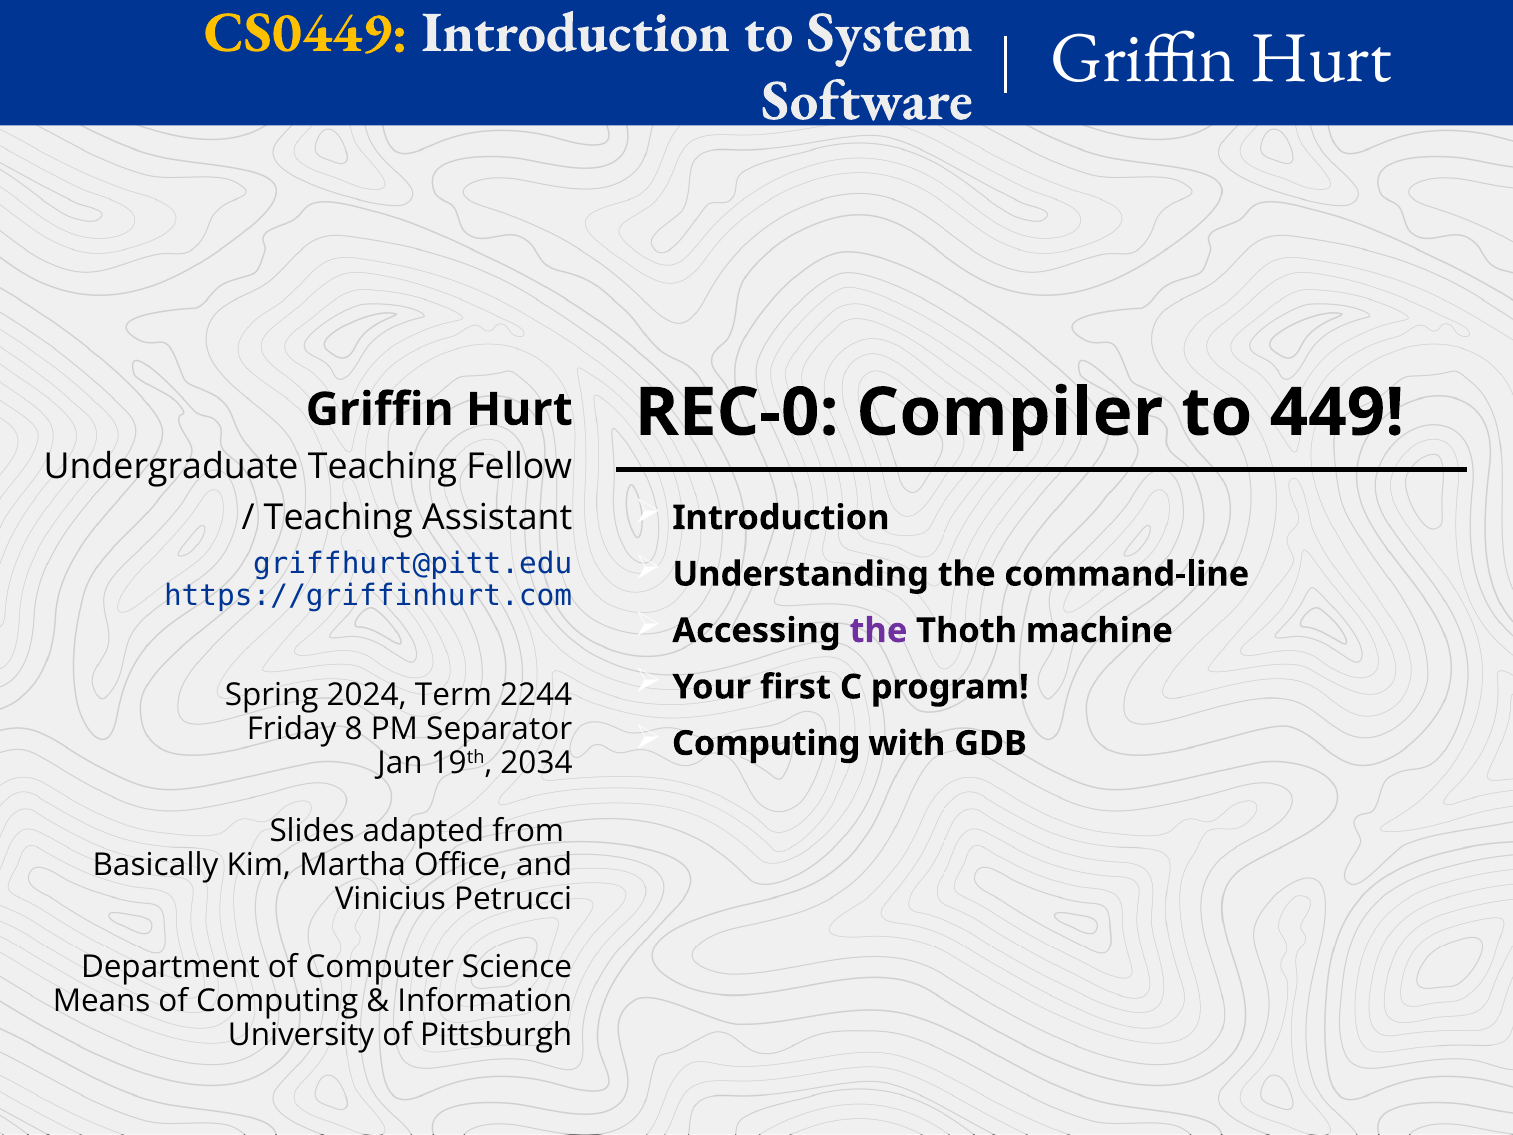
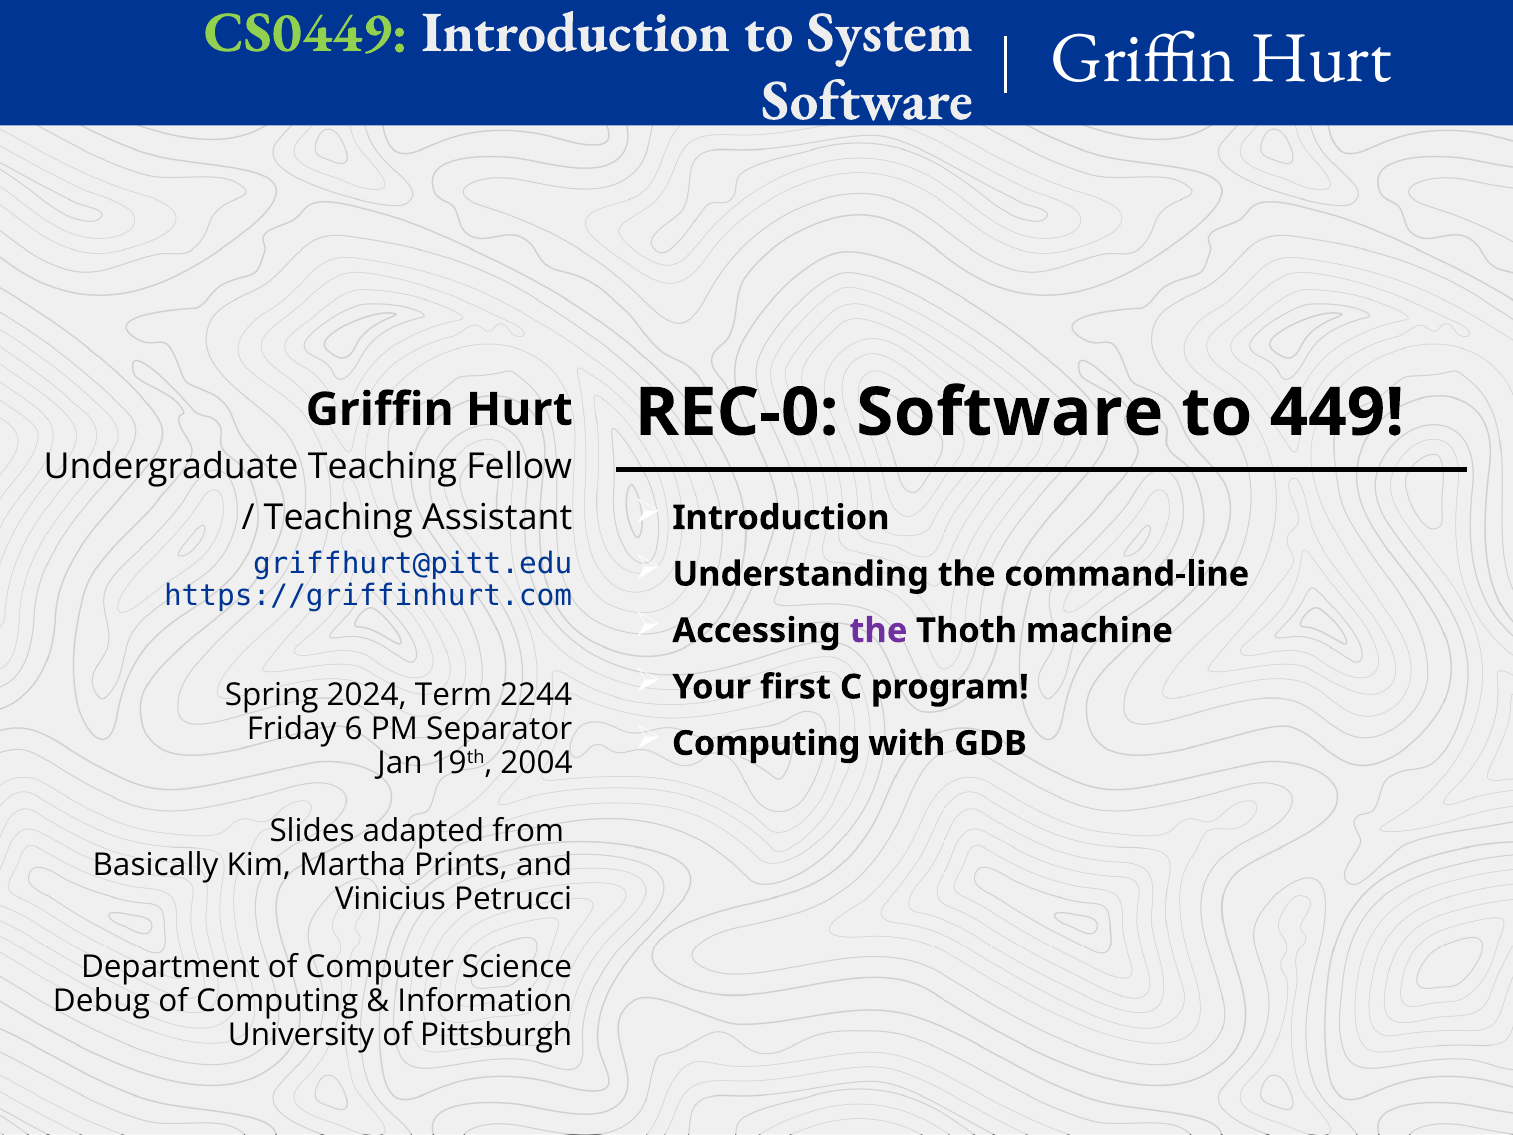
CS0449 colour: yellow -> light green
REC-0 Compiler: Compiler -> Software
8: 8 -> 6
2034: 2034 -> 2004
Office: Office -> Prints
Means: Means -> Debug
